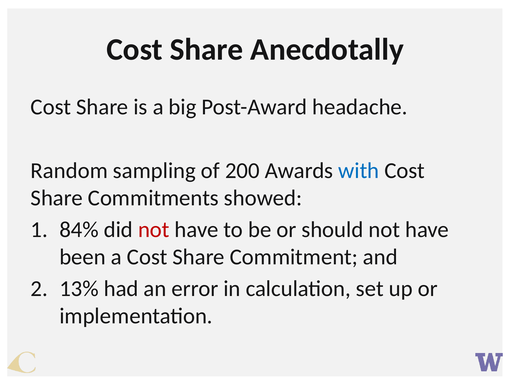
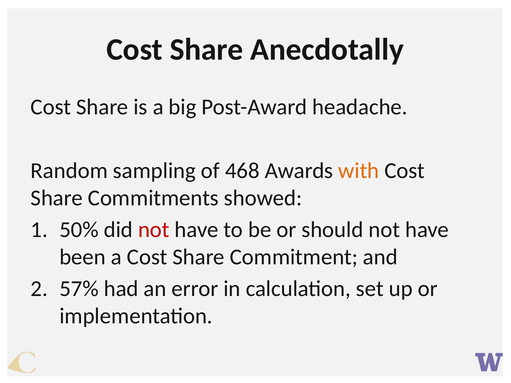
200: 200 -> 468
with colour: blue -> orange
84%: 84% -> 50%
13%: 13% -> 57%
